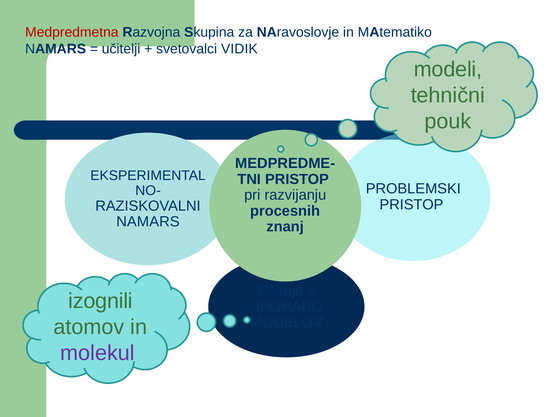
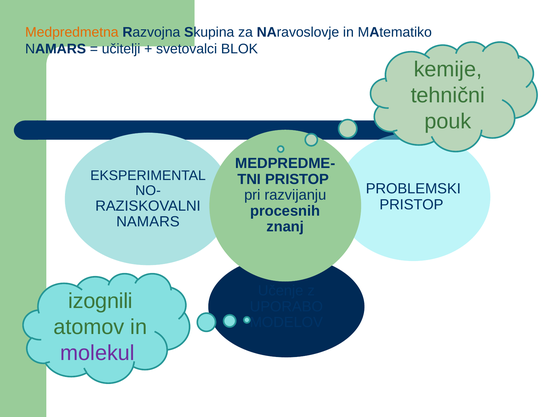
Medpredmetna colour: red -> orange
VIDIK: VIDIK -> BLOK
modeli: modeli -> kemije
